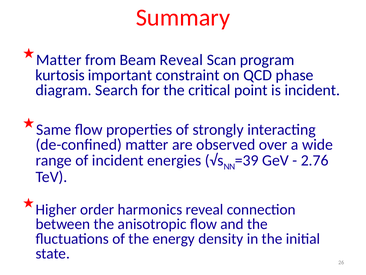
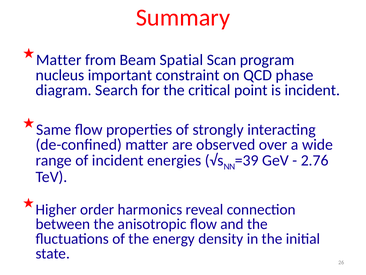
Beam Reveal: Reveal -> Spatial
kurtosis: kurtosis -> nucleus
